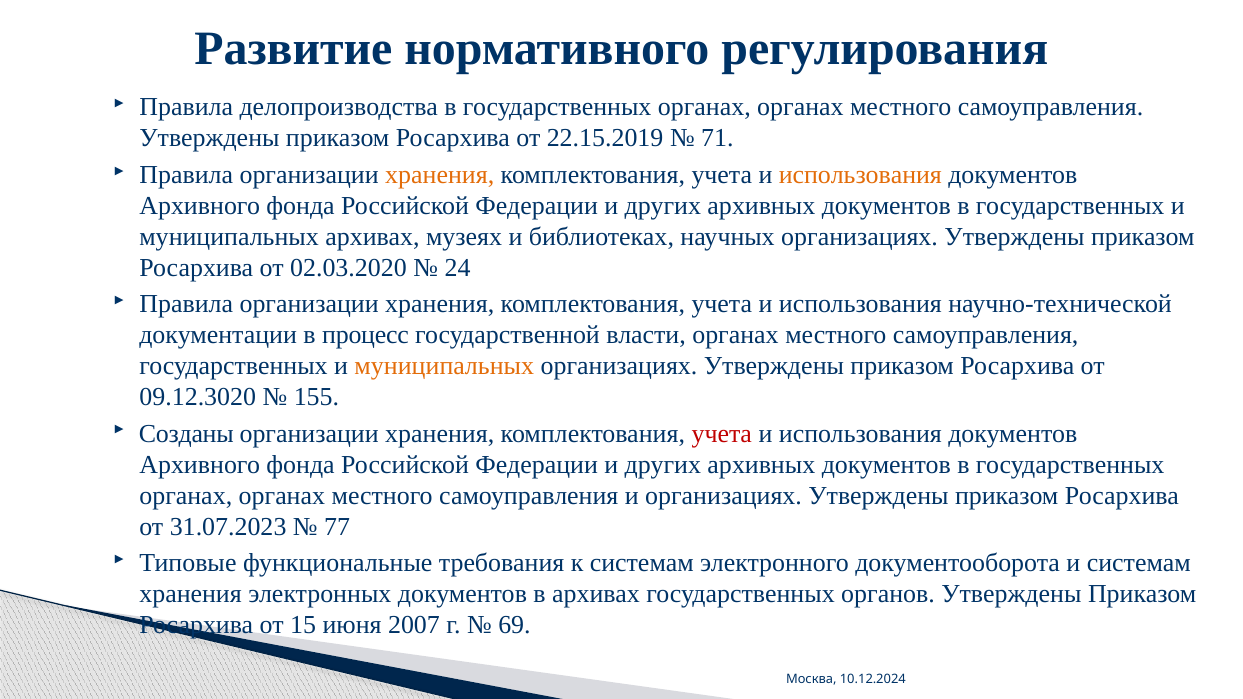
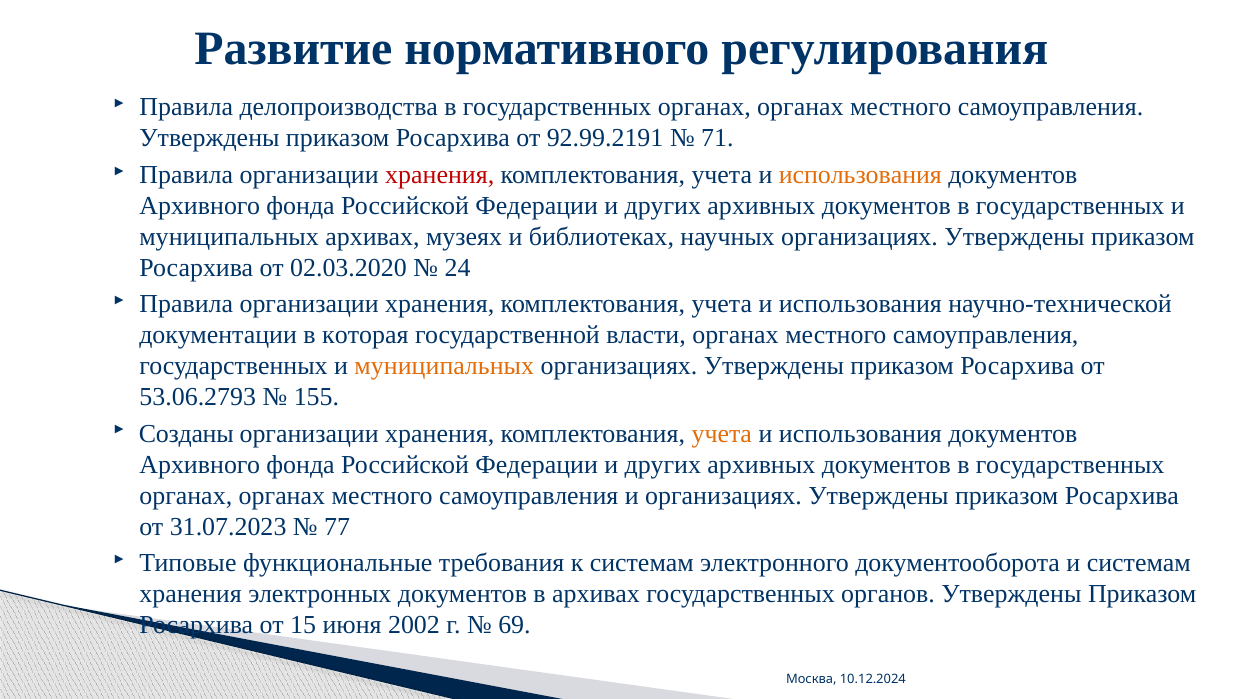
22.15.2019: 22.15.2019 -> 92.99.2191
хранения at (440, 175) colour: orange -> red
процесс: процесс -> которая
09.12.3020: 09.12.3020 -> 53.06.2793
учета at (722, 434) colour: red -> orange
2007: 2007 -> 2002
